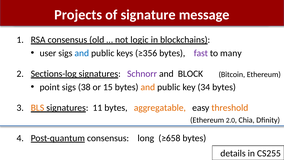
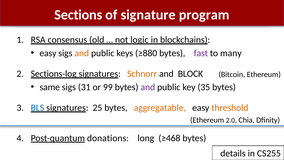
Projects: Projects -> Sections
message: message -> program
user at (48, 53): user -> easy
and at (82, 53) colour: blue -> orange
≥356: ≥356 -> ≥880
Schnorr colour: purple -> orange
point: point -> same
38: 38 -> 31
15: 15 -> 99
and at (148, 87) colour: orange -> purple
34: 34 -> 35
BLS colour: orange -> blue
11: 11 -> 25
Post-quantum consensus: consensus -> donations
≥658: ≥658 -> ≥468
